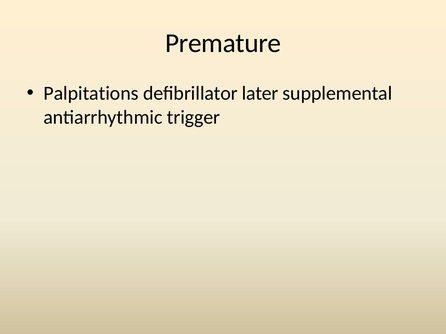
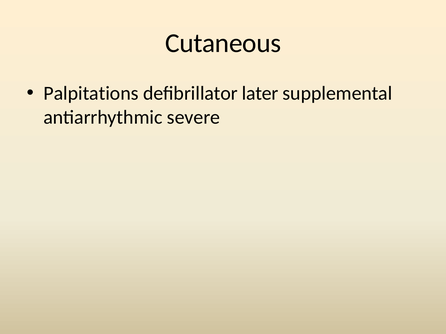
Premature: Premature -> Cutaneous
trigger: trigger -> severe
